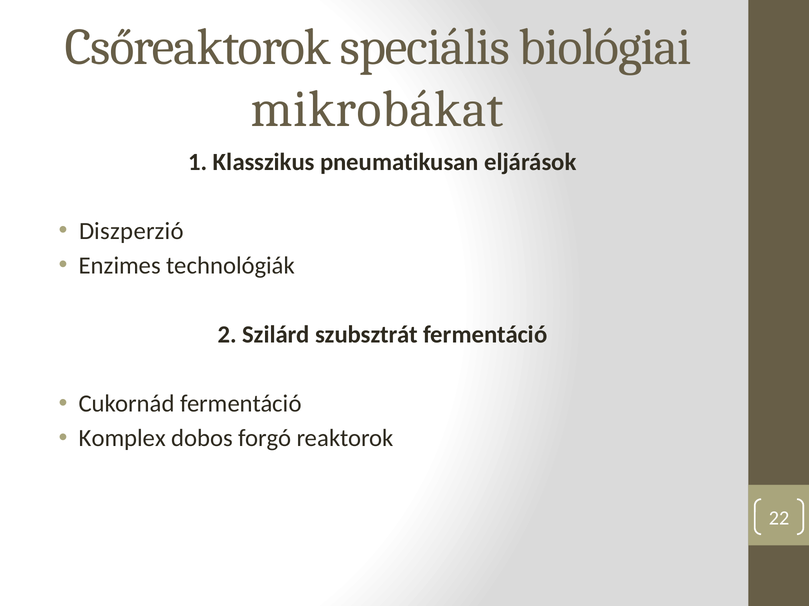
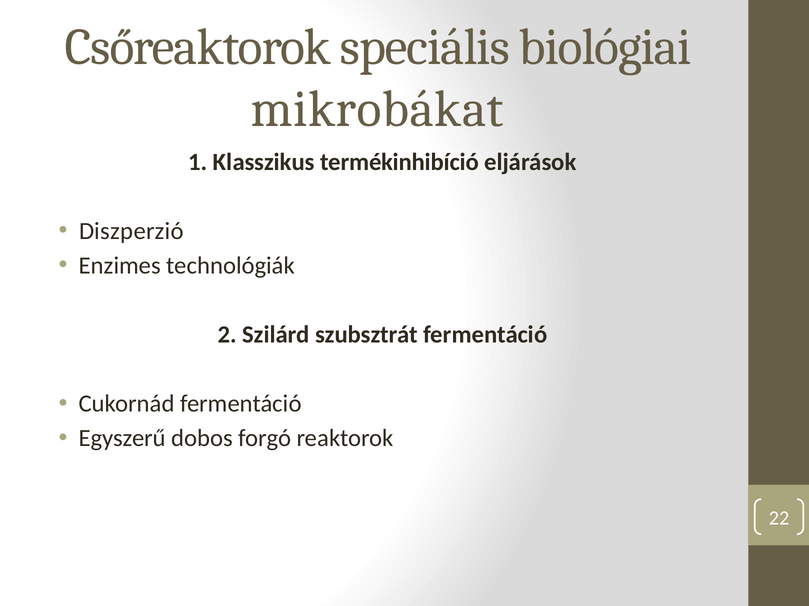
pneumatikusan: pneumatikusan -> termékinhibíció
Komplex: Komplex -> Egyszerű
